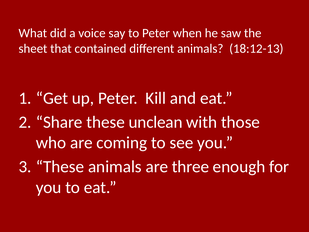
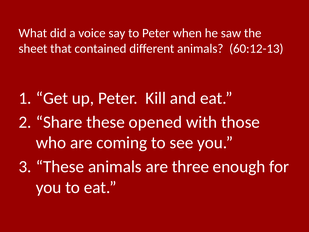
18:12-13: 18:12-13 -> 60:12-13
unclean: unclean -> opened
